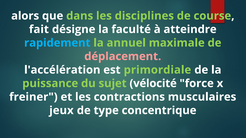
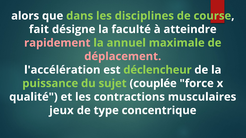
rapidement colour: light blue -> pink
primordiale: primordiale -> déclencheur
vélocité: vélocité -> couplée
freiner: freiner -> qualité
